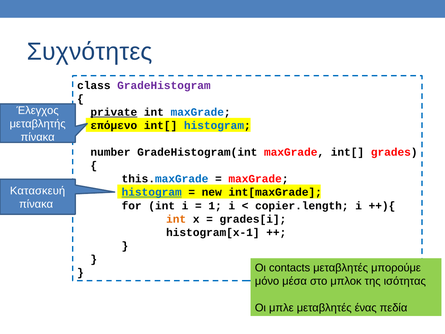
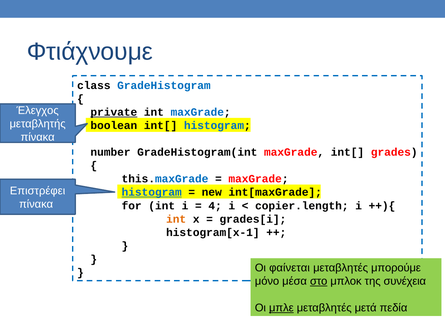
Συχνότητες: Συχνότητες -> Φτιάχνουμε
GradeHistogram colour: purple -> blue
επόμενο: επόμενο -> boolean
Κατασκευή: Κατασκευή -> Επιστρέφει
1: 1 -> 4
contacts: contacts -> φαίνεται
στο underline: none -> present
ισότητας: ισότητας -> συνέχεια
μπλε underline: none -> present
ένας: ένας -> μετά
